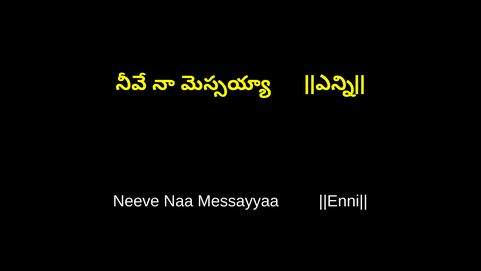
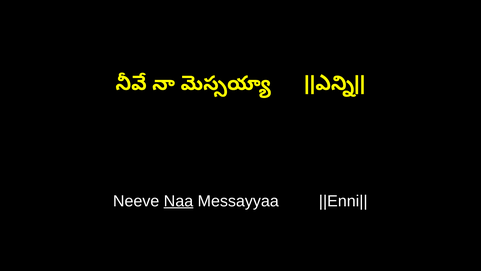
Naa underline: none -> present
